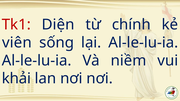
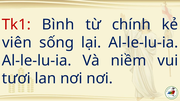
Diện: Diện -> Bình
khải: khải -> tươi
